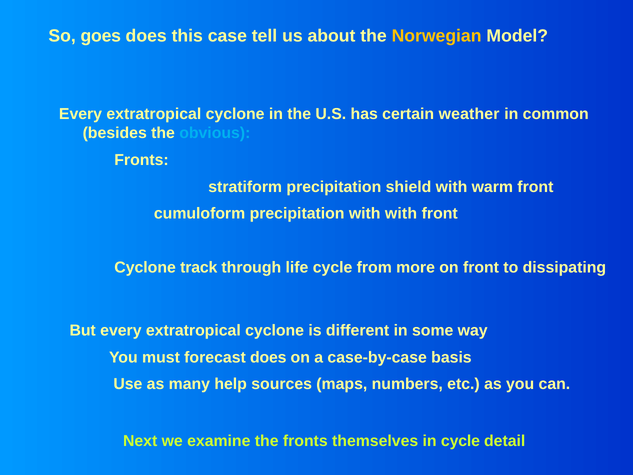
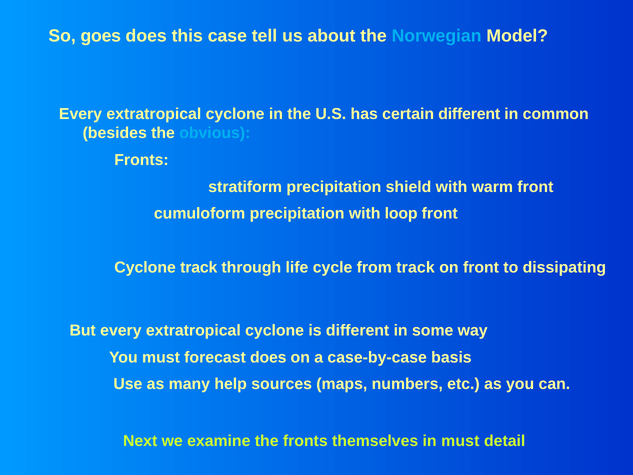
Norwegian colour: yellow -> light blue
certain weather: weather -> different
with with: with -> loop
from more: more -> track
in cycle: cycle -> must
